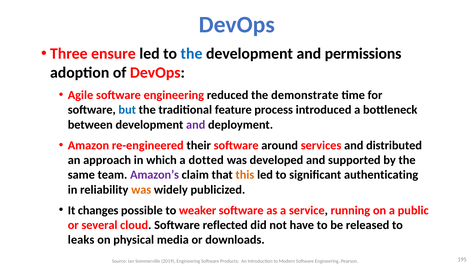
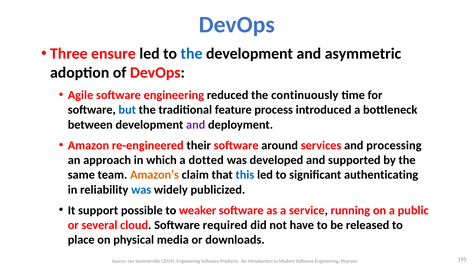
permissions: permissions -> asymmetric
demonstrate: demonstrate -> continuously
distributed: distributed -> processing
Amazon’s colour: purple -> orange
this colour: orange -> blue
was at (141, 190) colour: orange -> blue
changes: changes -> support
reflected: reflected -> required
leaks: leaks -> place
